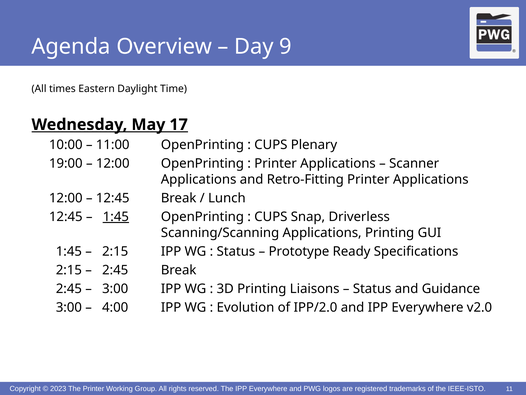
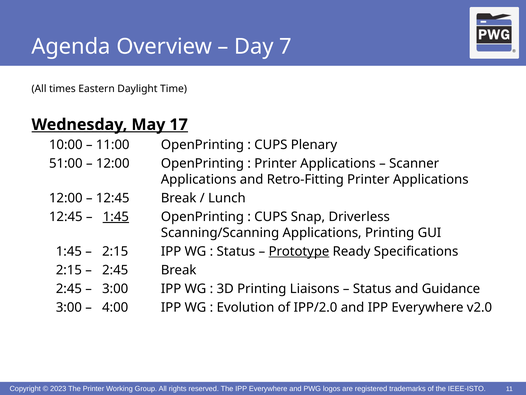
9: 9 -> 7
19:00: 19:00 -> 51:00
Prototype underline: none -> present
